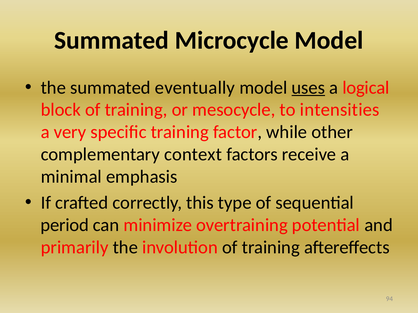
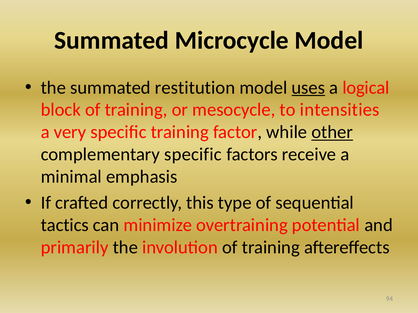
eventually: eventually -> restitution
other underline: none -> present
complementary context: context -> specific
period: period -> tactics
